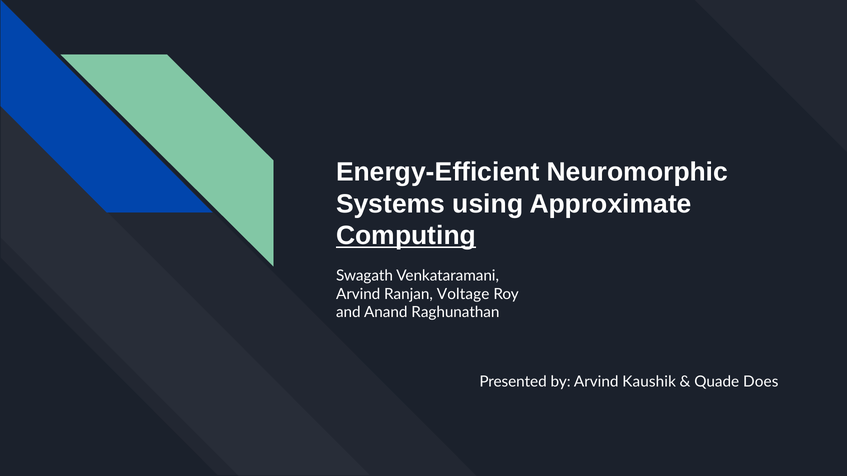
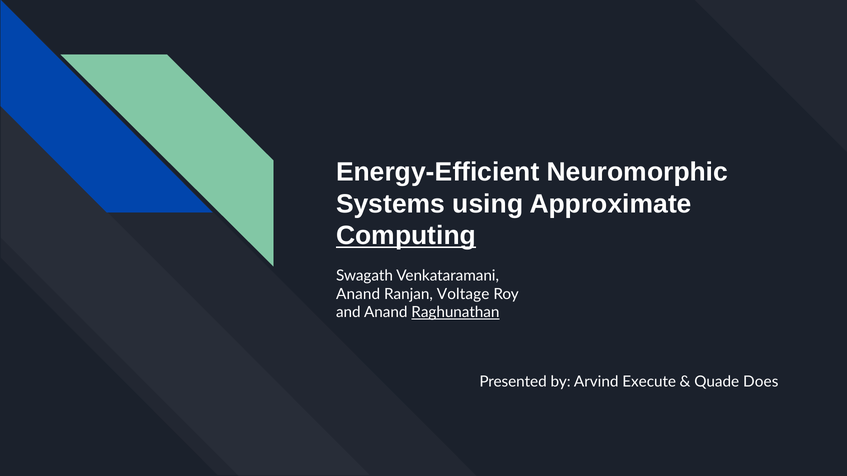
Arvind at (358, 294): Arvind -> Anand
Raghunathan underline: none -> present
Kaushik: Kaushik -> Execute
